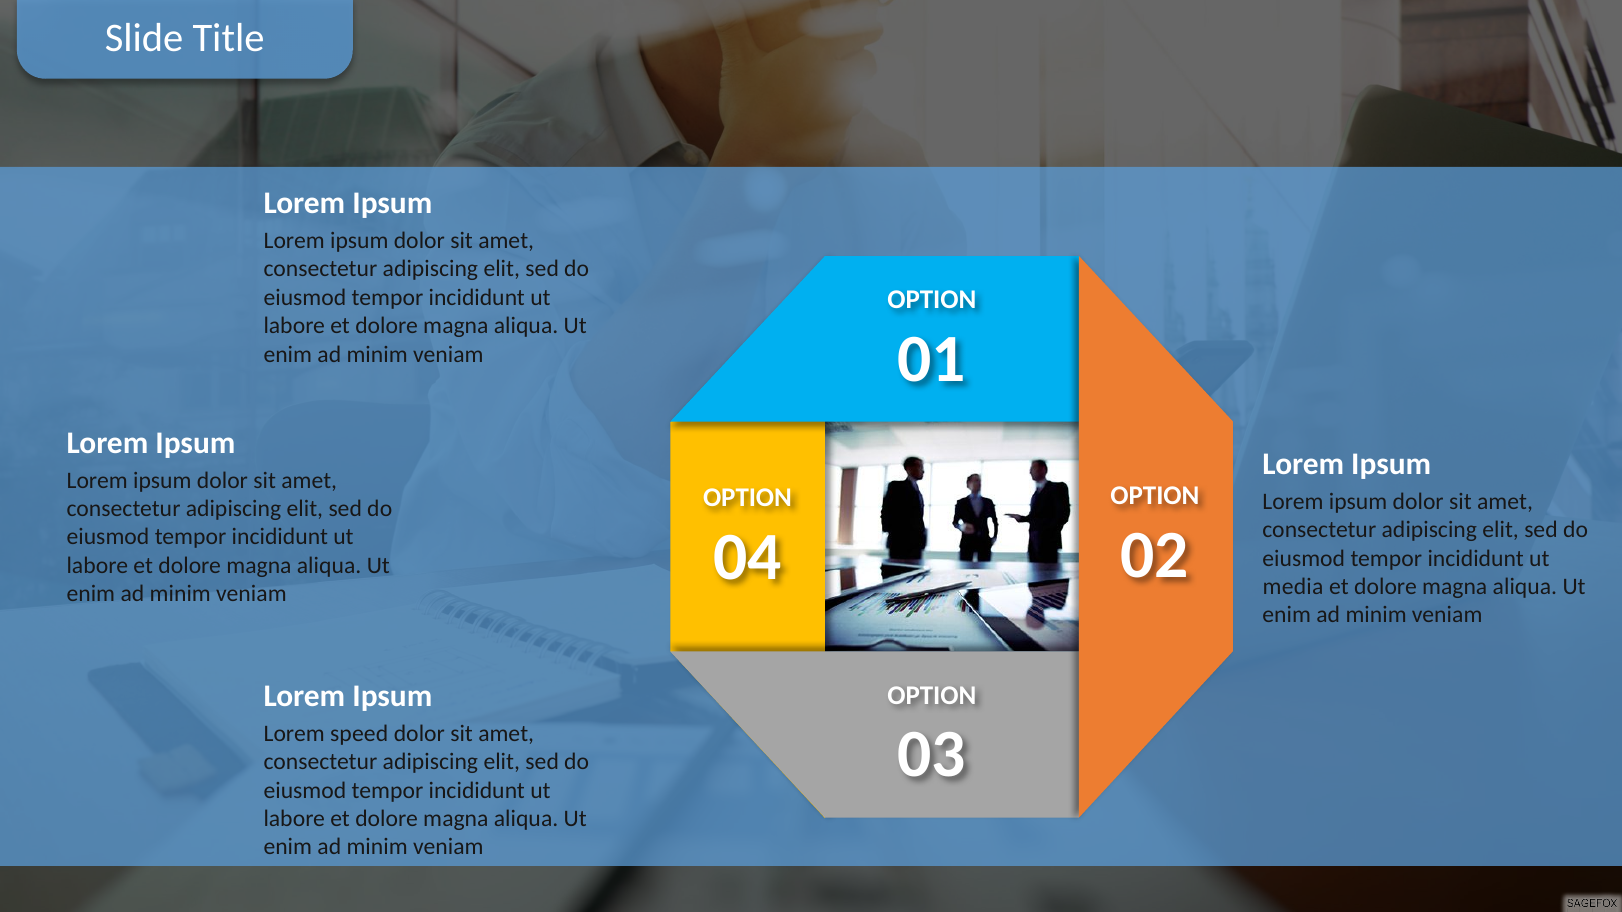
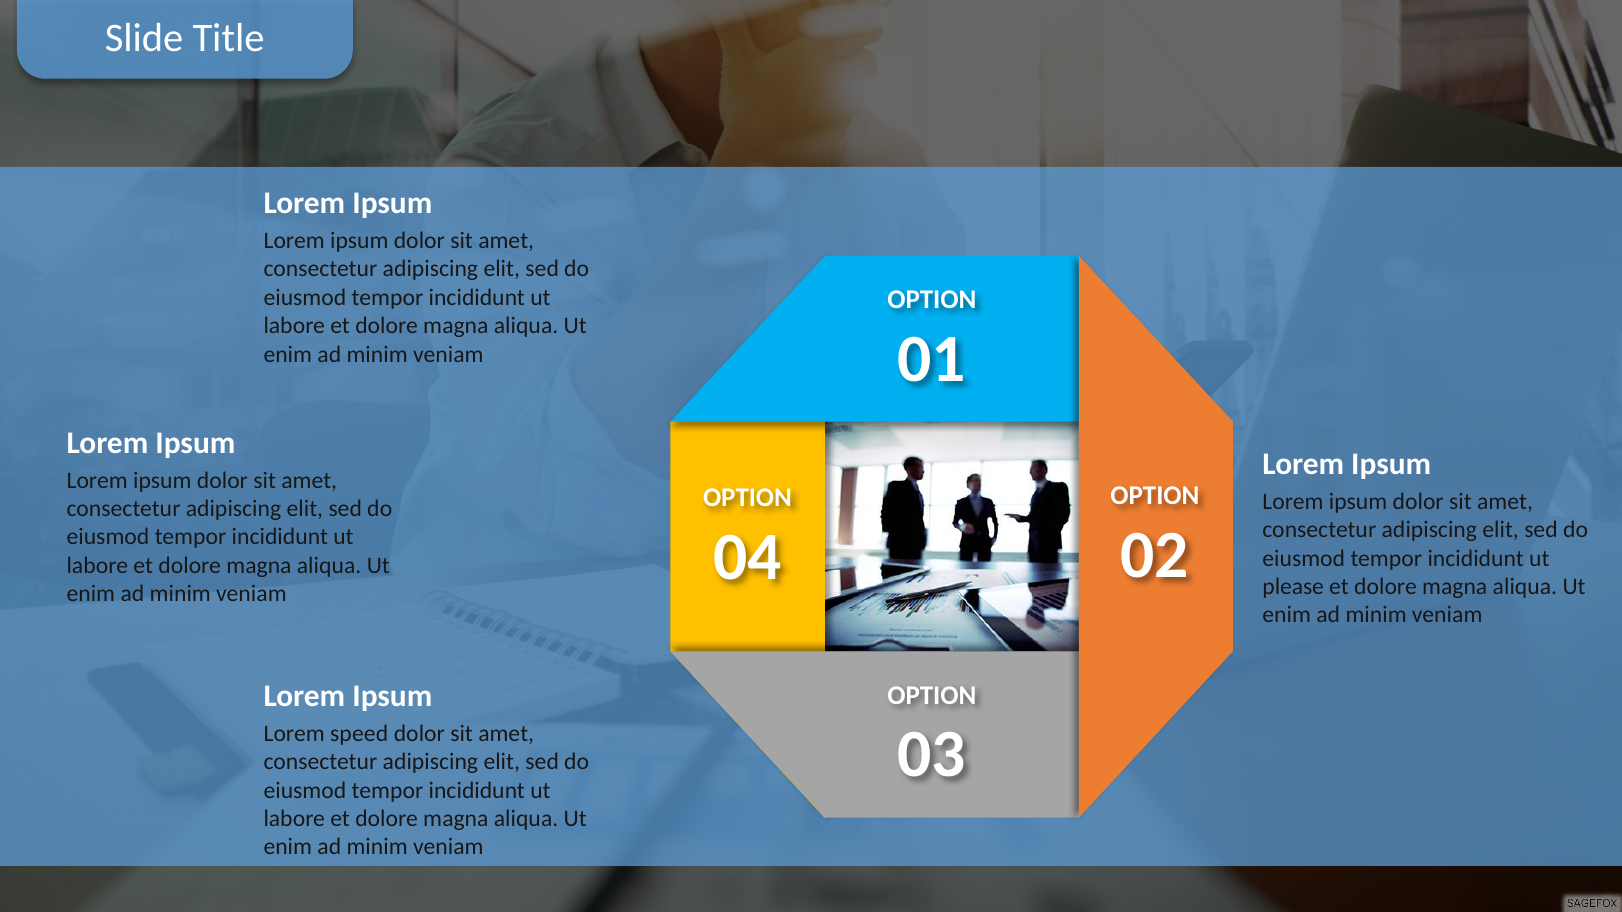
media: media -> please
